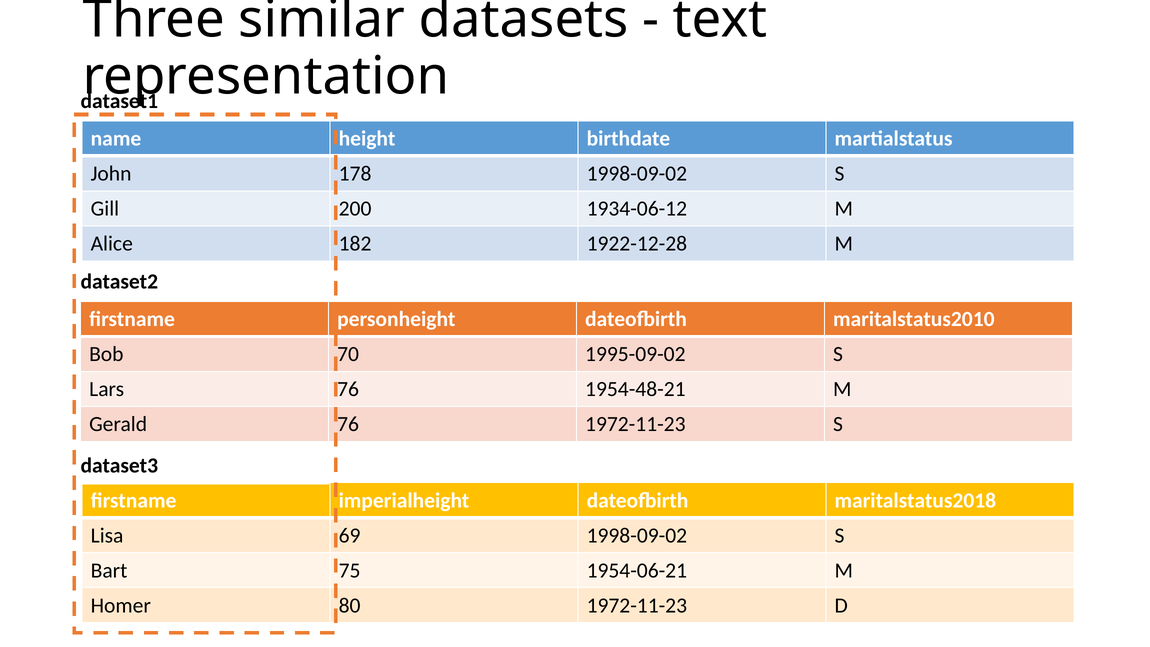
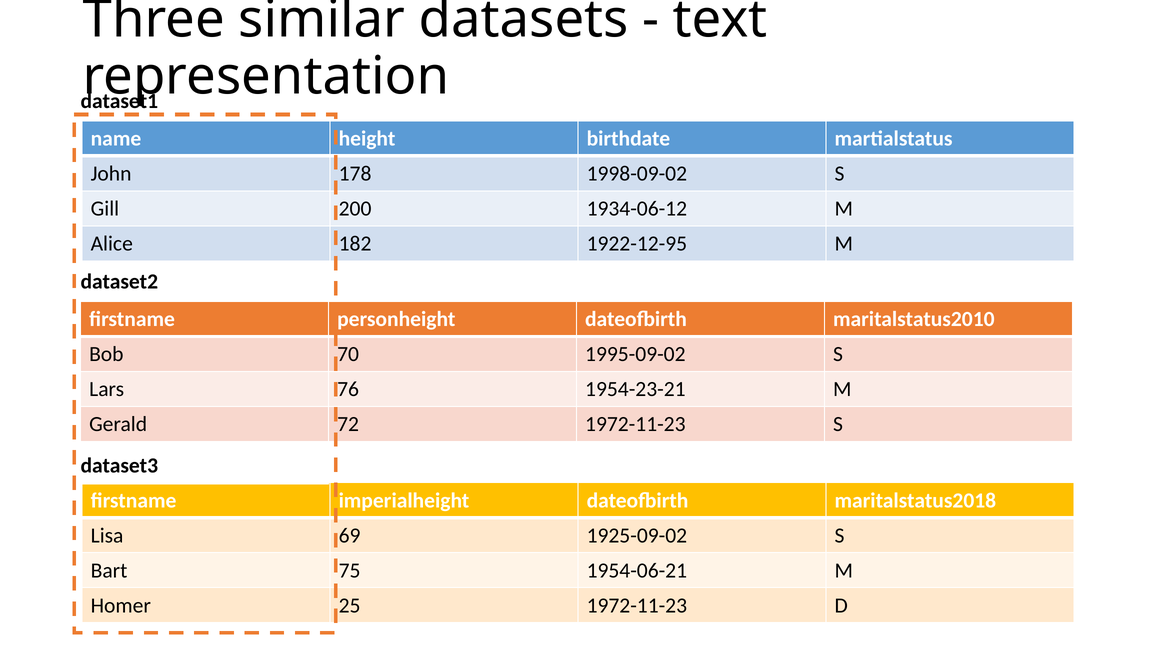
1922-12-28: 1922-12-28 -> 1922-12-95
1954-48-21: 1954-48-21 -> 1954-23-21
Gerald 76: 76 -> 72
69 1998-09-02: 1998-09-02 -> 1925-09-02
80: 80 -> 25
